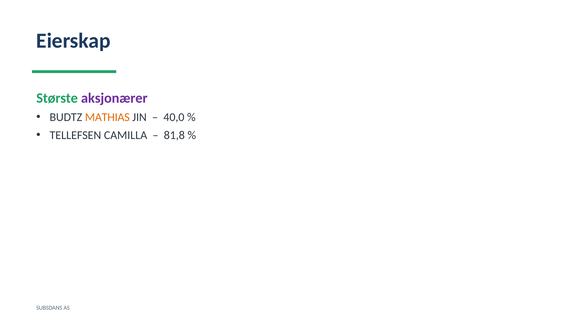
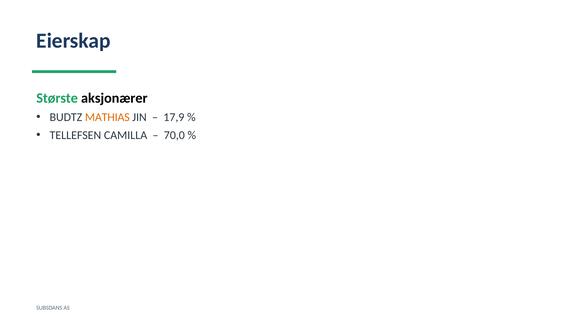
aksjonærer colour: purple -> black
40,0: 40,0 -> 17,9
81,8: 81,8 -> 70,0
